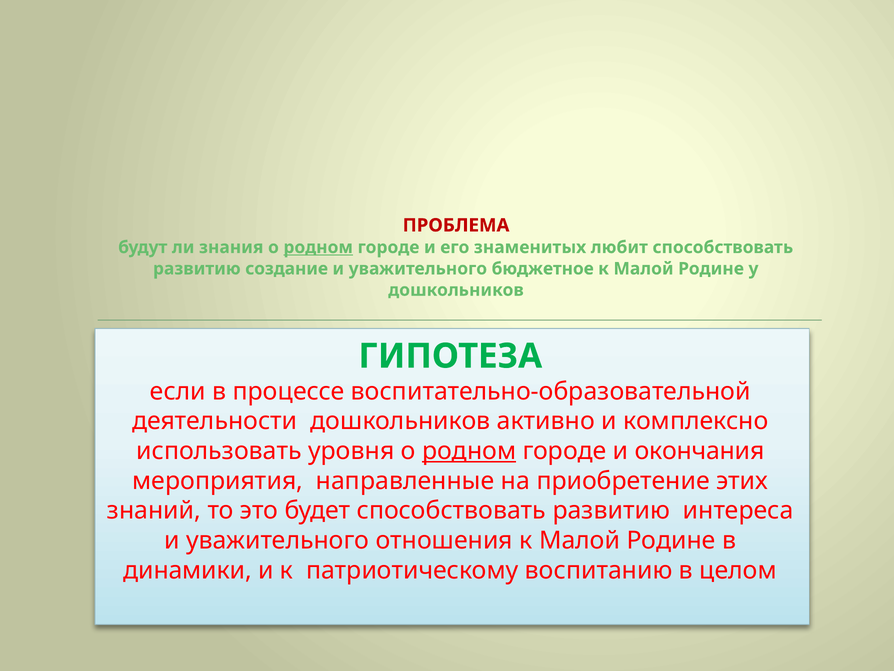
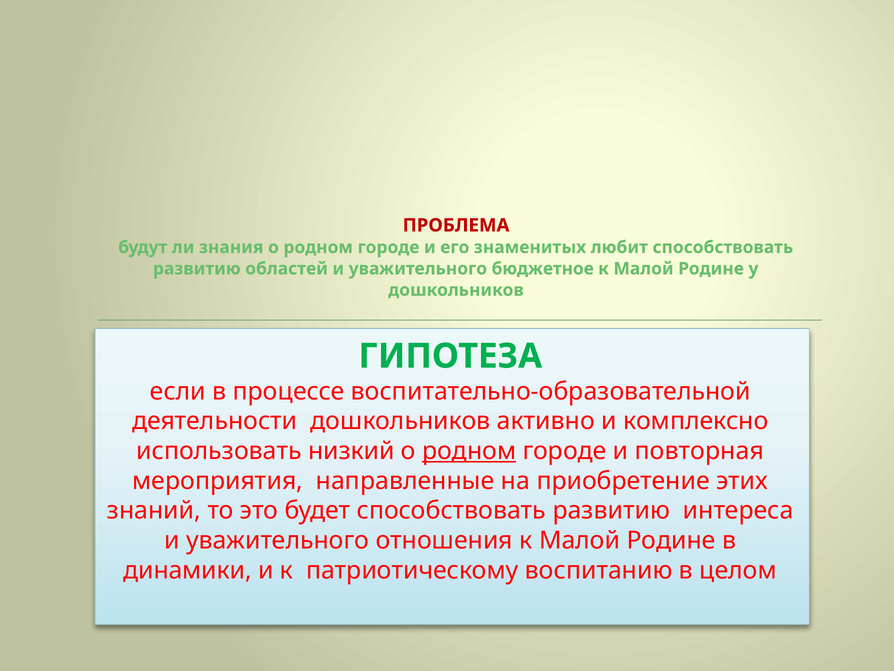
родном at (318, 247) underline: present -> none
создание: создание -> областей
уровня: уровня -> низкий
окончания: окончания -> повторная
